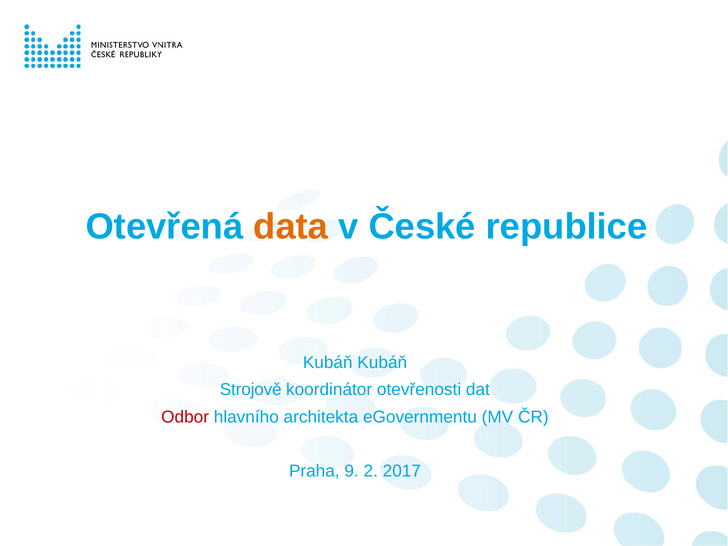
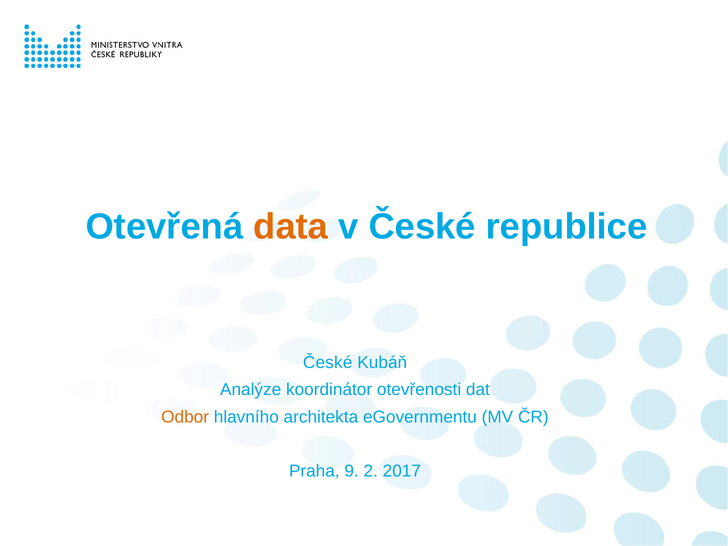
Kubáň at (328, 363): Kubáň -> České
Strojově: Strojově -> Analýze
Odbor colour: red -> orange
